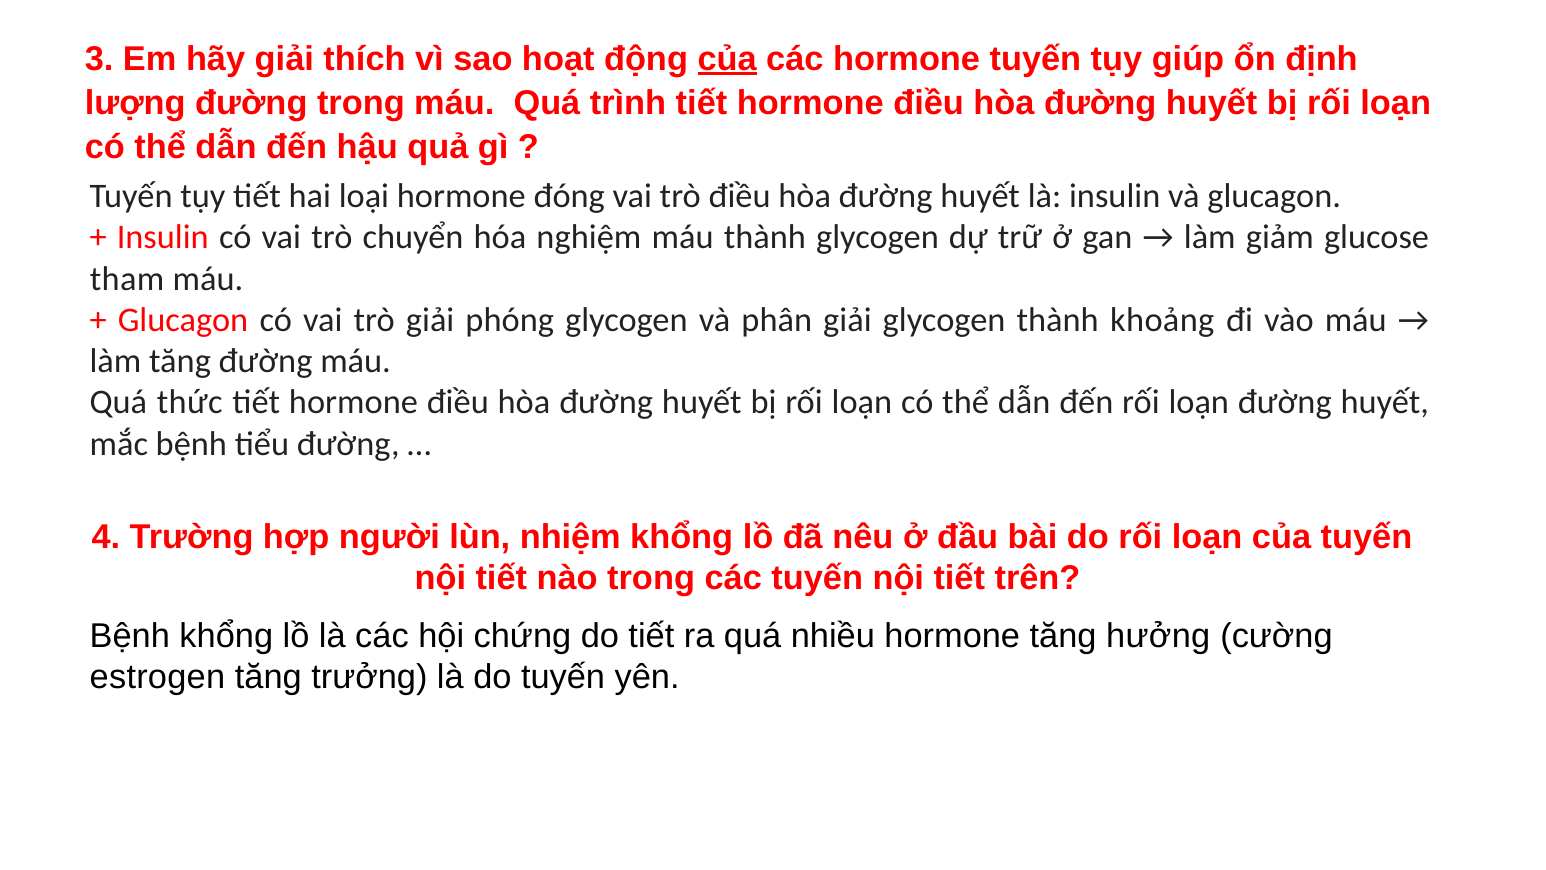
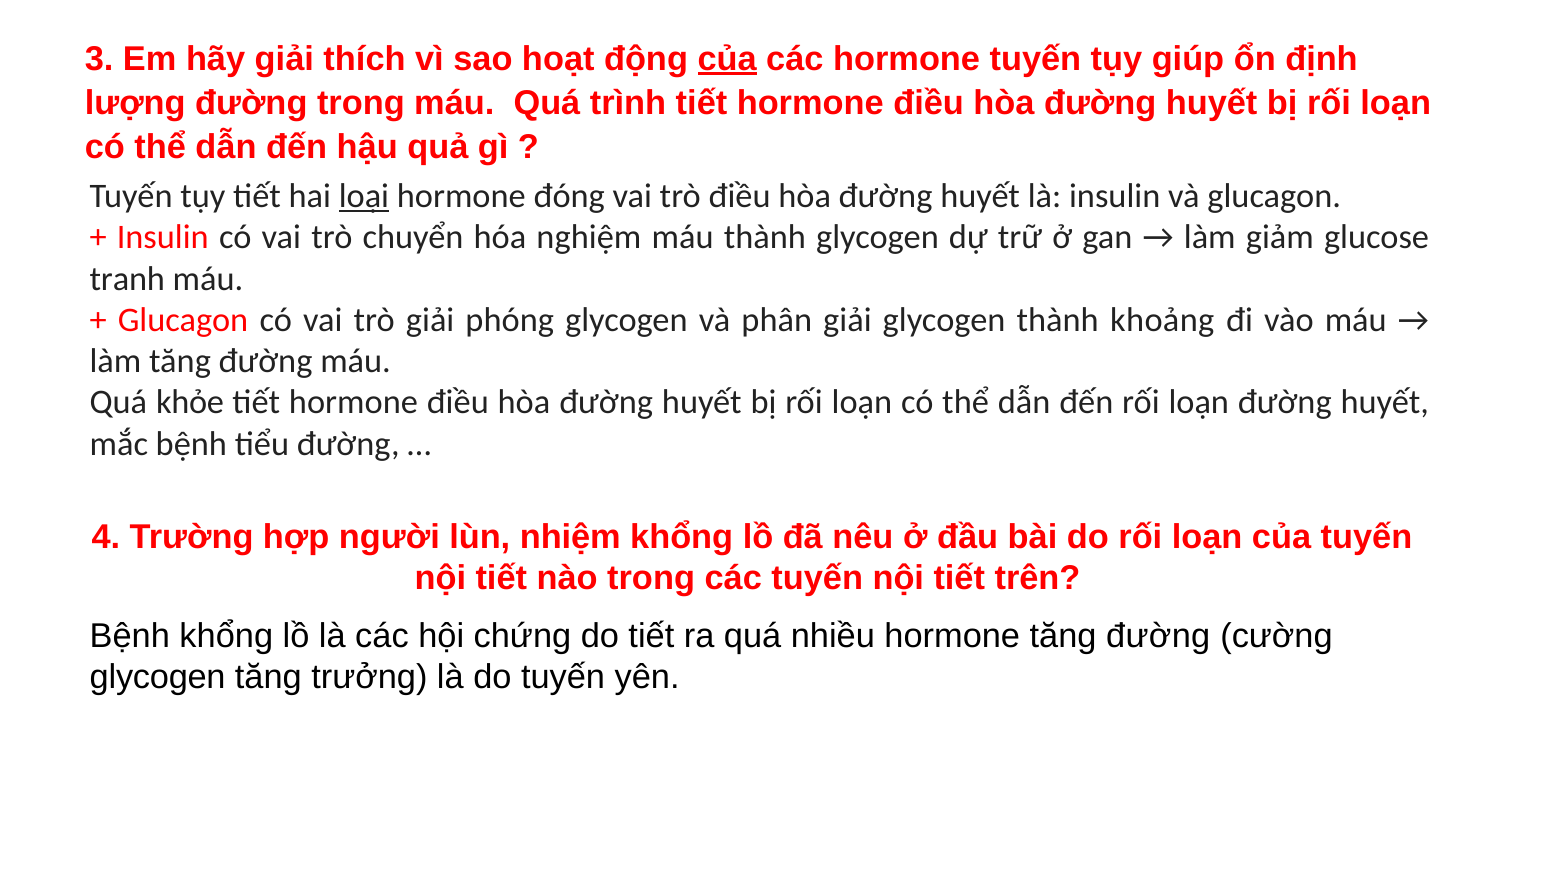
loại underline: none -> present
tham: tham -> tranh
thức: thức -> khỏe
hormone tăng hưởng: hưởng -> đường
estrogen at (157, 677): estrogen -> glycogen
